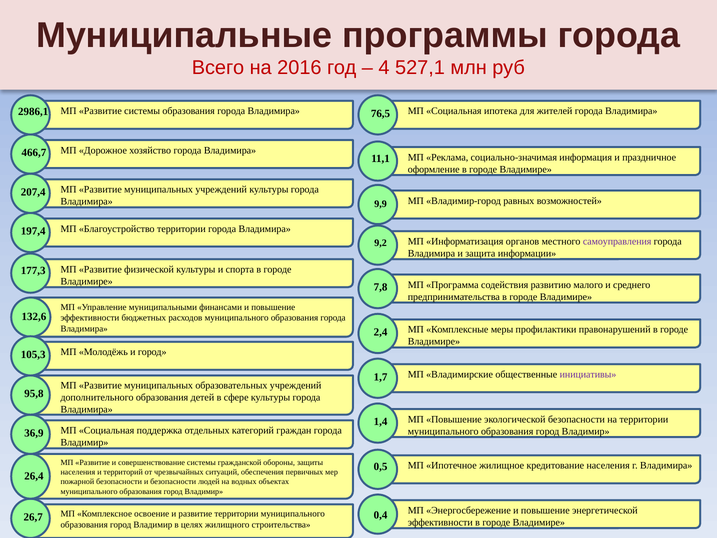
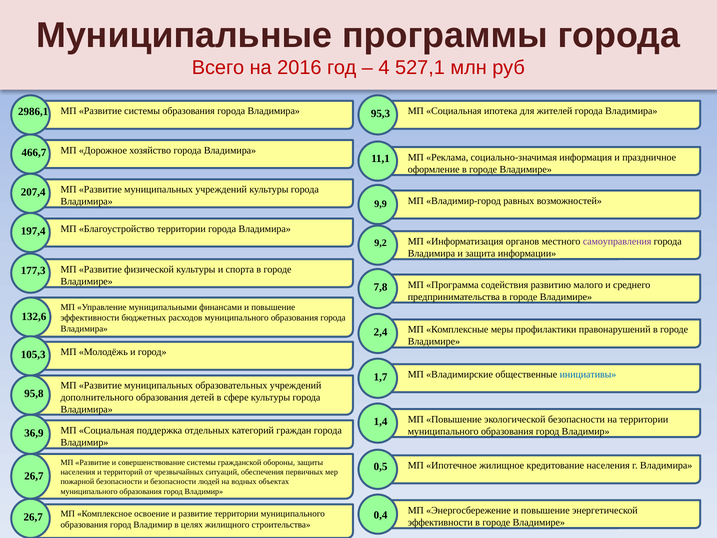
76,5: 76,5 -> 95,3
инициативы colour: purple -> blue
26,4 at (34, 476): 26,4 -> 26,7
